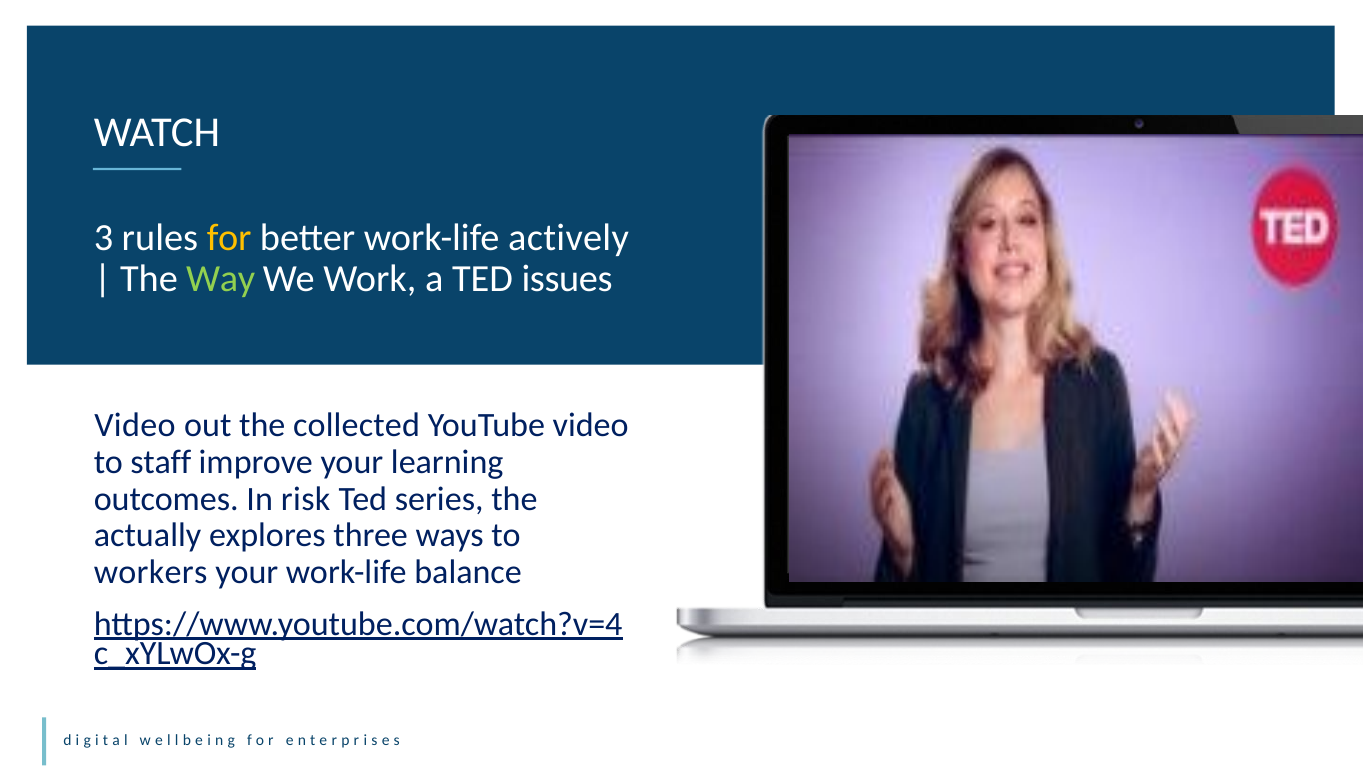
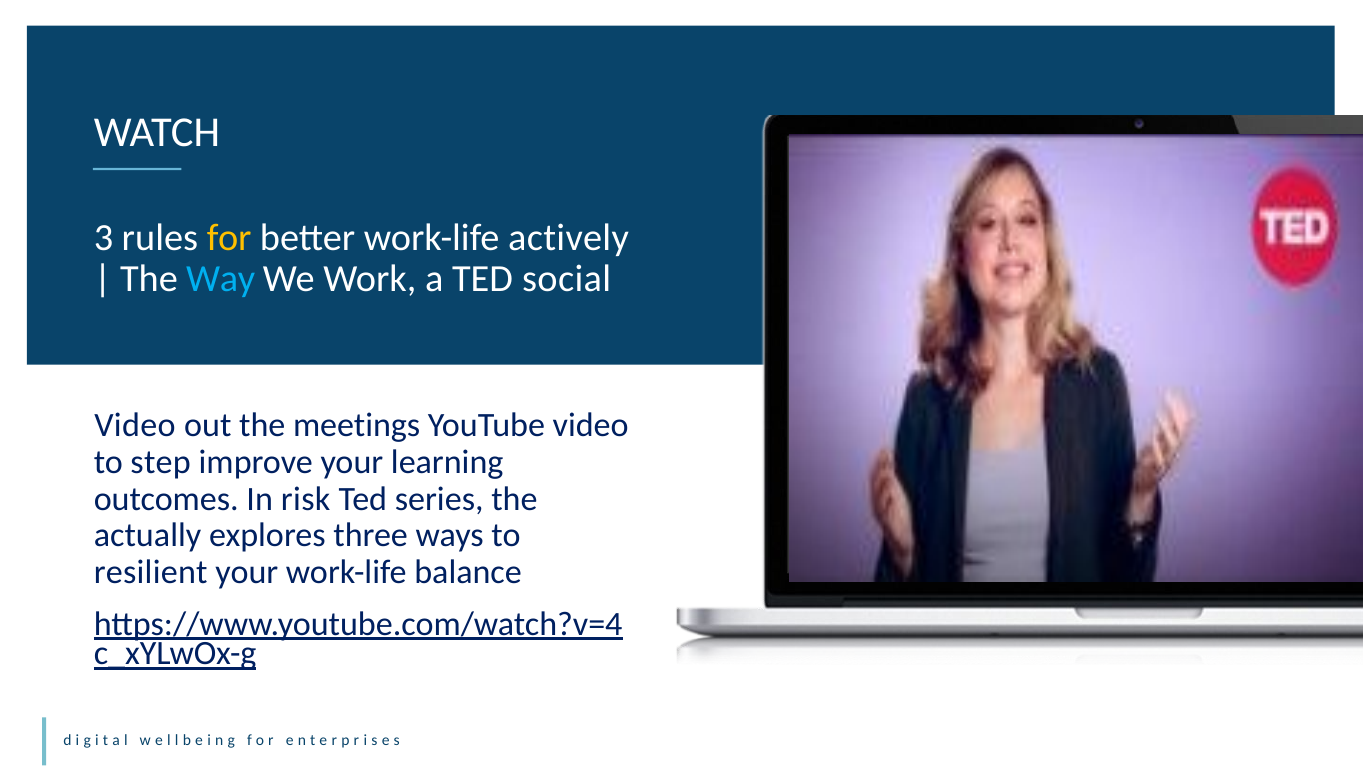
Way colour: light green -> light blue
issues: issues -> social
collected: collected -> meetings
staff: staff -> step
workers: workers -> resilient
